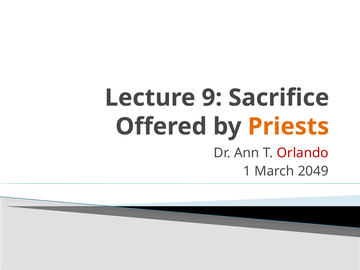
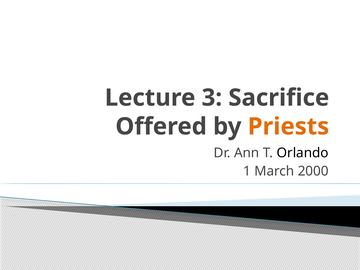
9: 9 -> 3
Orlando colour: red -> black
2049: 2049 -> 2000
